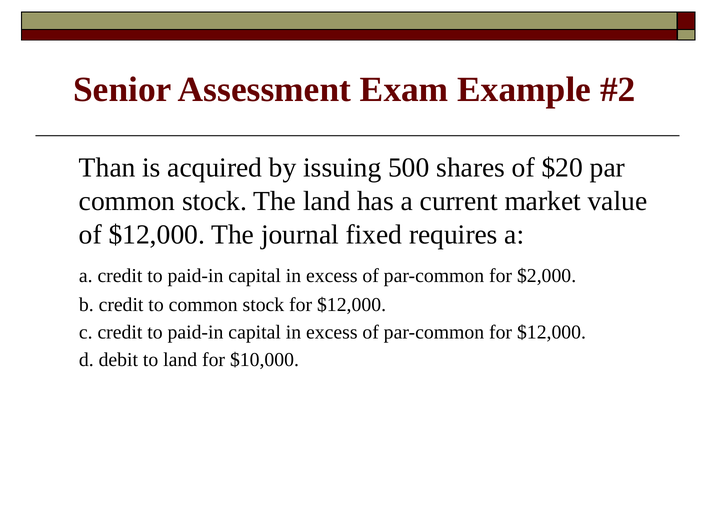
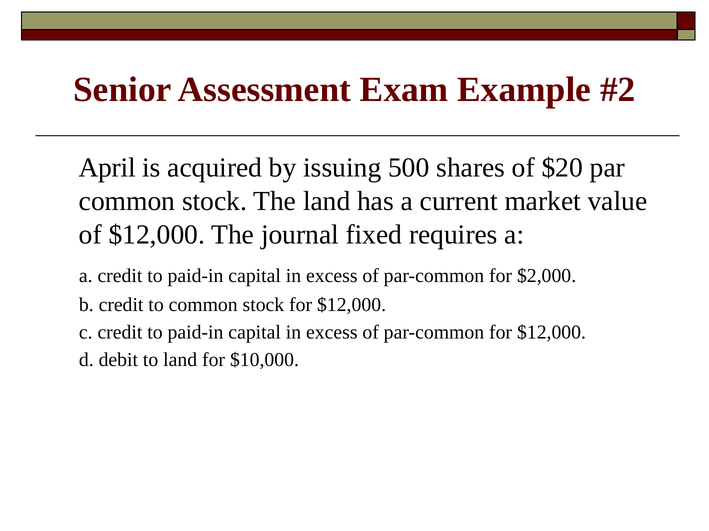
Than: Than -> April
